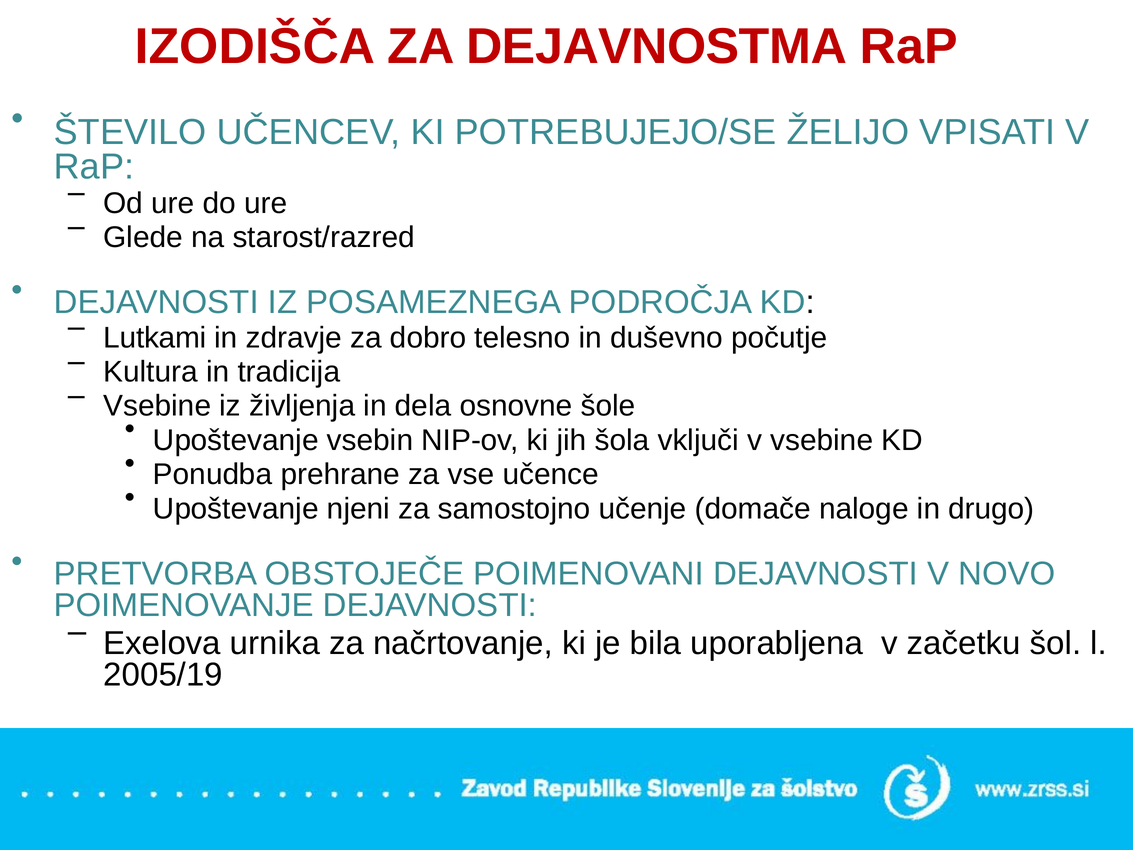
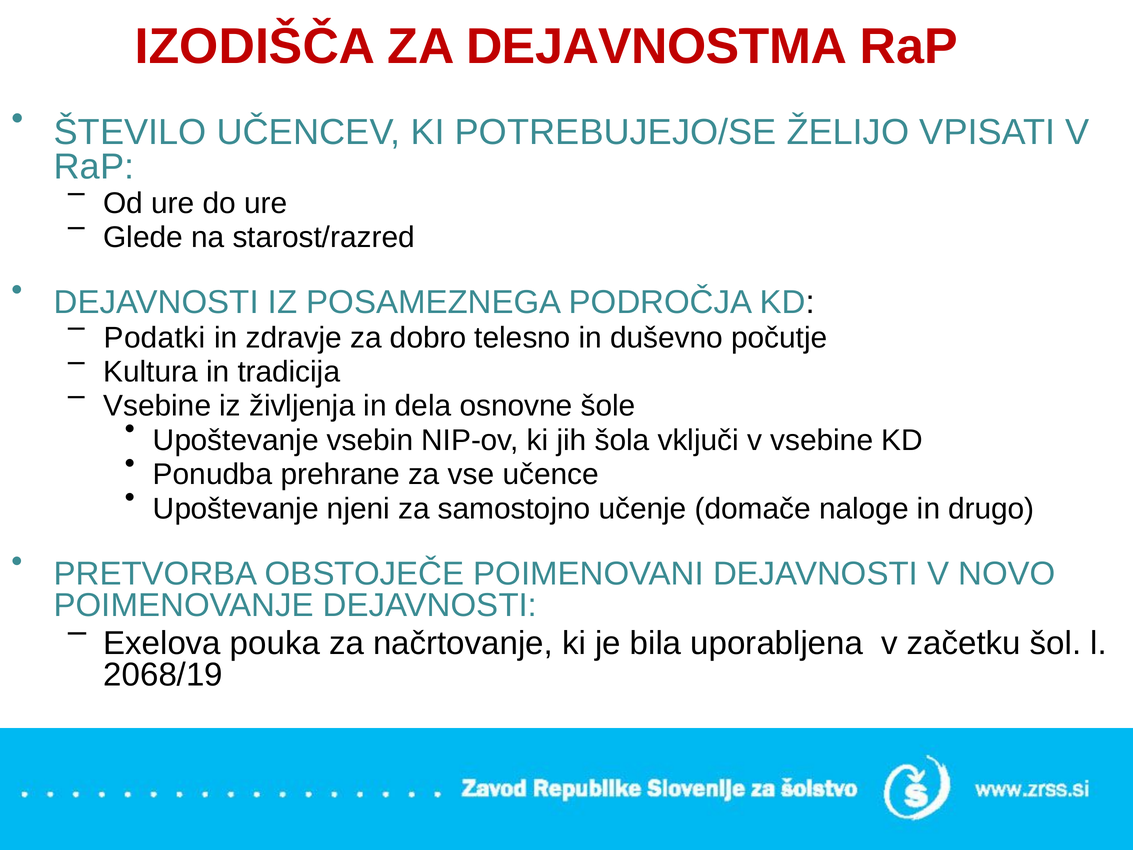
Lutkami: Lutkami -> Podatki
urnika: urnika -> pouka
2005/19: 2005/19 -> 2068/19
